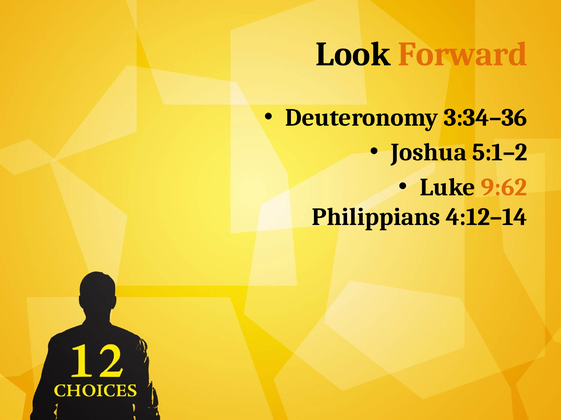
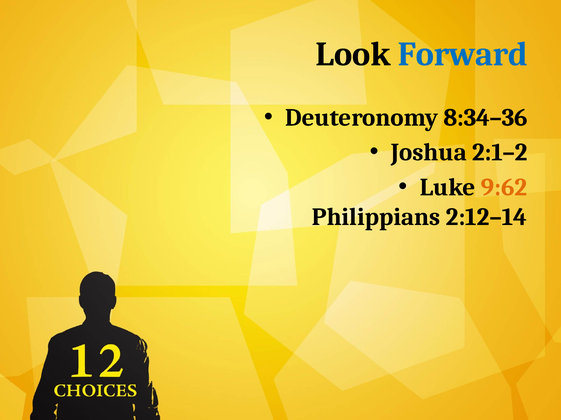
Forward colour: orange -> blue
3:34–36: 3:34–36 -> 8:34–36
5:1–2: 5:1–2 -> 2:1–2
4:12–14: 4:12–14 -> 2:12–14
